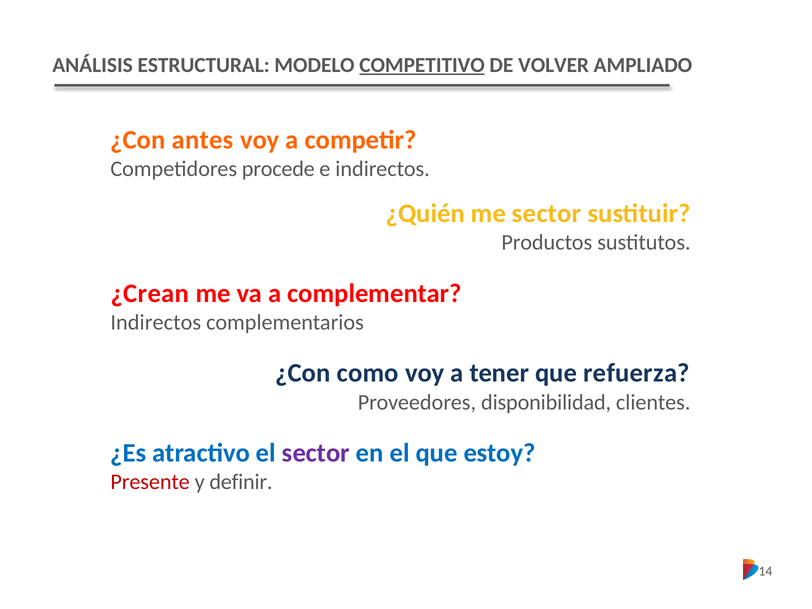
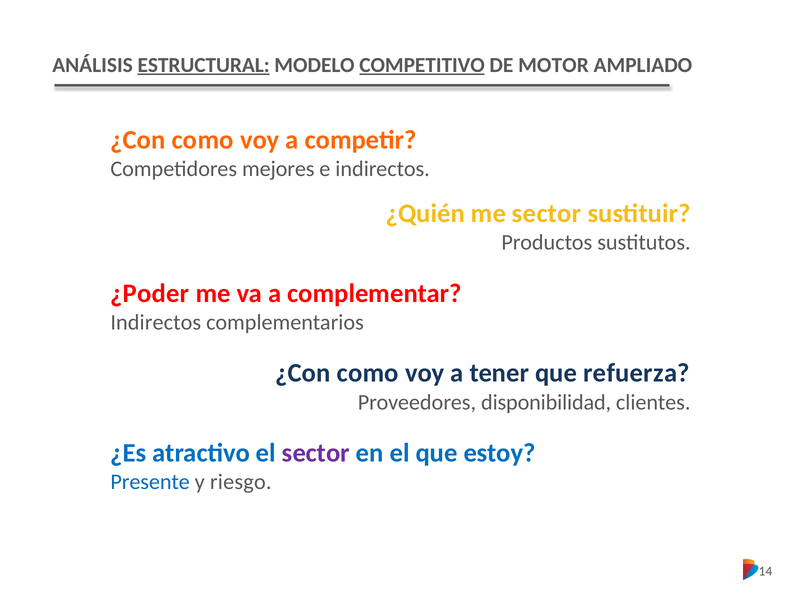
ESTRUCTURAL underline: none -> present
VOLVER: VOLVER -> MOTOR
antes at (203, 140): antes -> como
procede: procede -> mejores
¿Crean: ¿Crean -> ¿Poder
Presente colour: red -> blue
definir: definir -> riesgo
